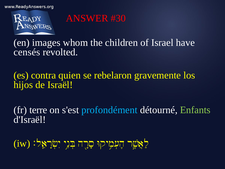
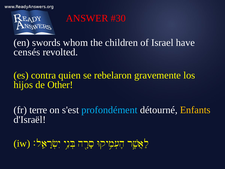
images: images -> swords
Israël: Israël -> Other
Enfants colour: light green -> yellow
